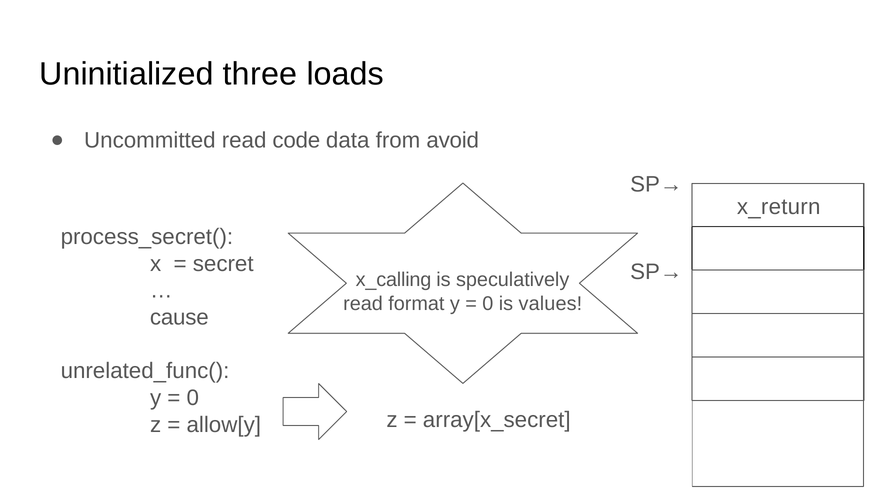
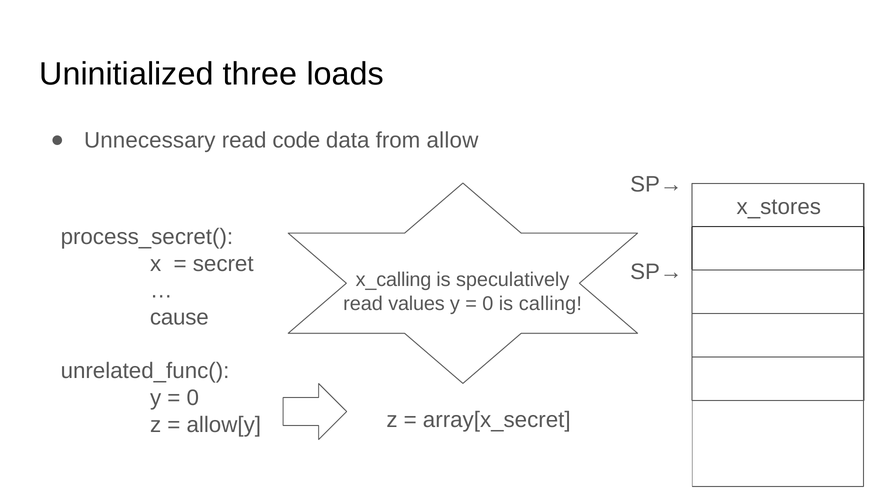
Uncommitted: Uncommitted -> Unnecessary
avoid: avoid -> allow
x_return: x_return -> x_stores
format: format -> values
values: values -> calling
